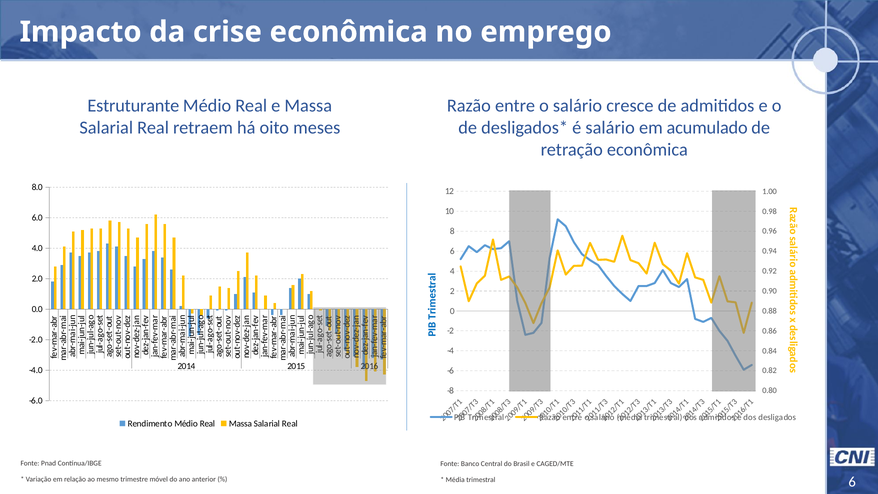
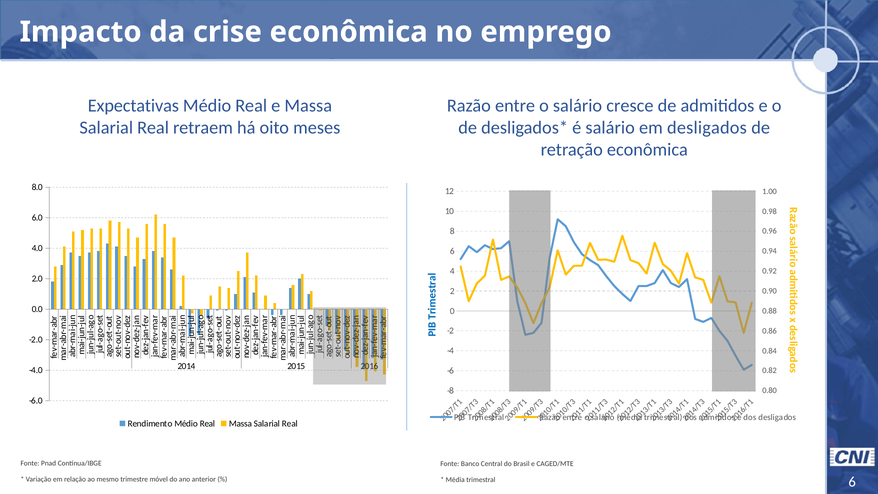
Estruturante: Estruturante -> Expectativas
em acumulado: acumulado -> desligados
